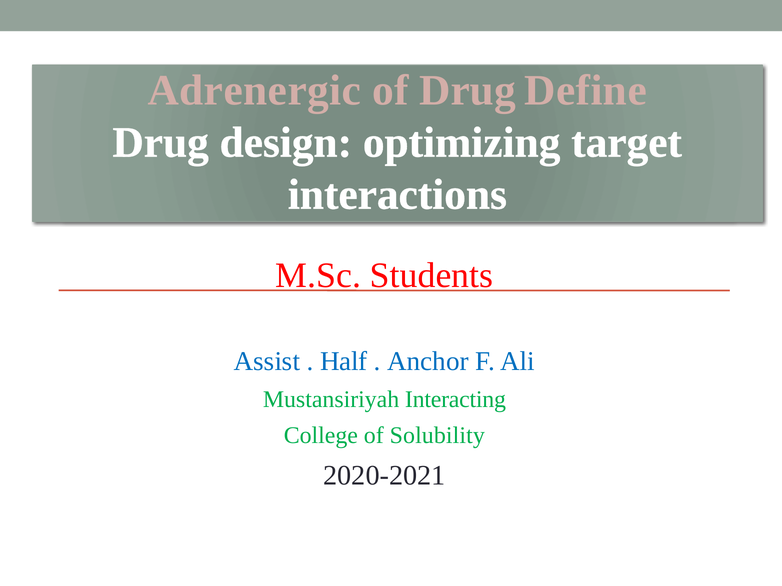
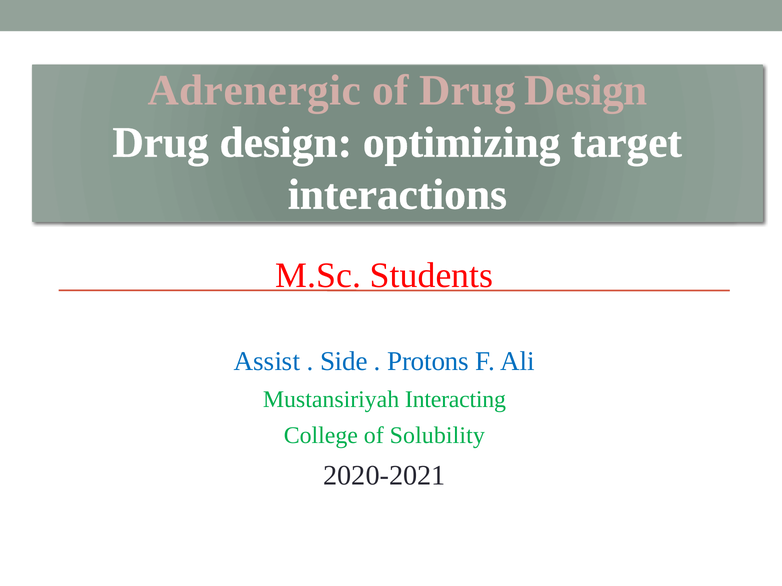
of Drug Define: Define -> Design
Half: Half -> Side
Anchor: Anchor -> Protons
